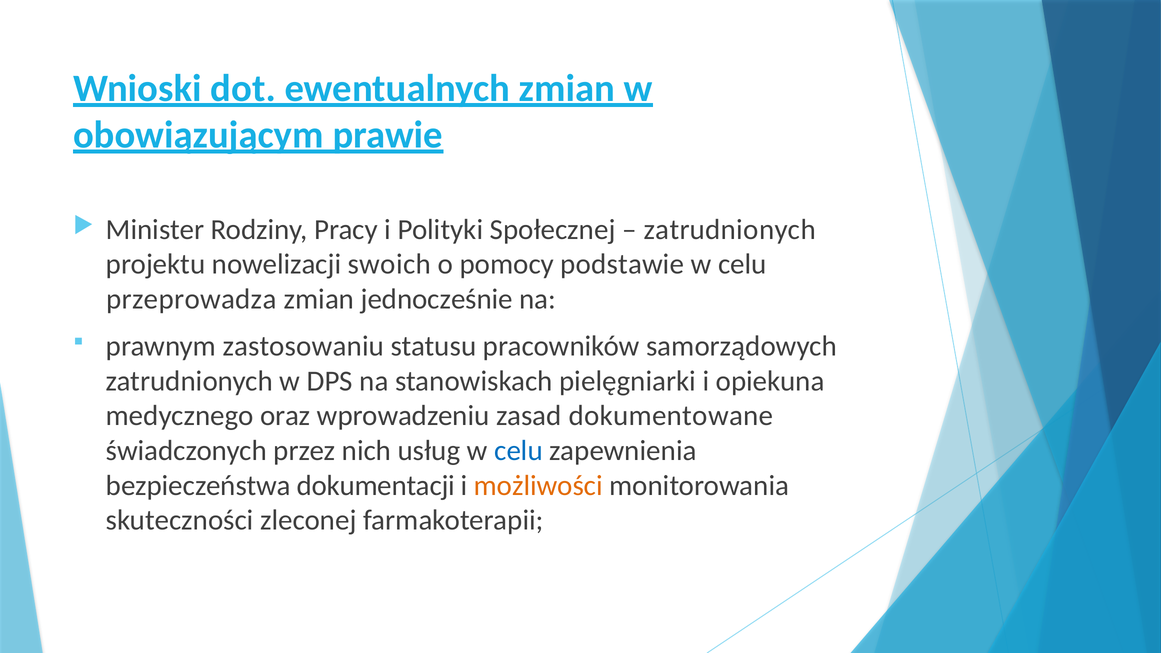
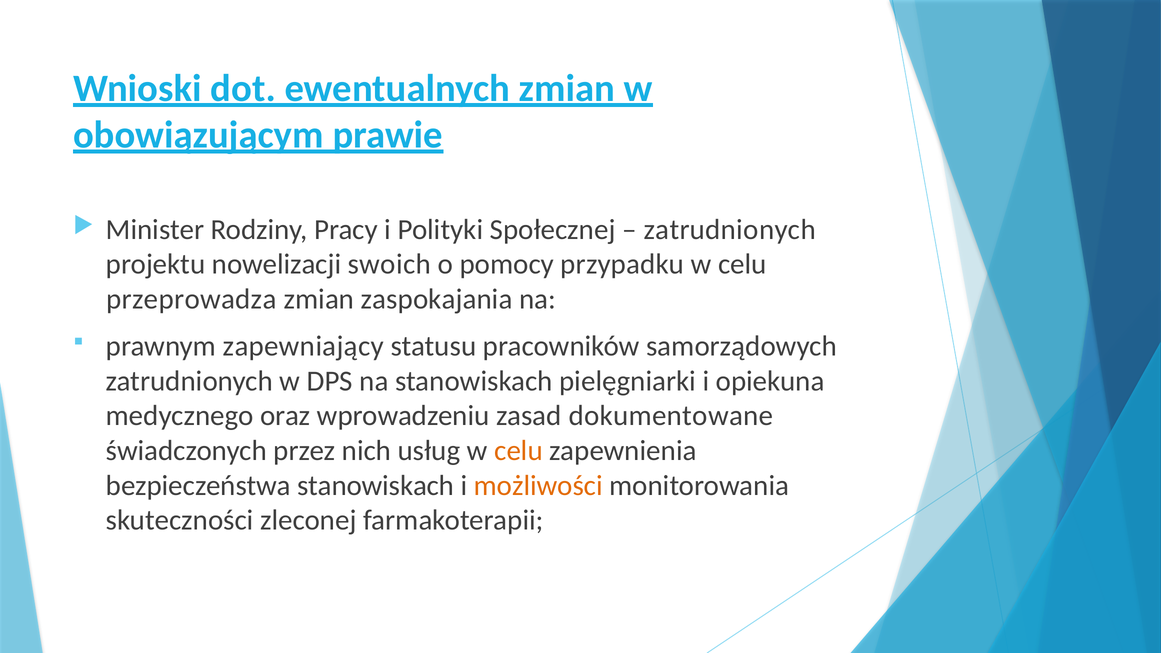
podstawie: podstawie -> przypadku
jednocześnie: jednocześnie -> zaspokajania
zastosowaniu: zastosowaniu -> zapewniający
celu at (519, 451) colour: blue -> orange
bezpieczeństwa dokumentacji: dokumentacji -> stanowiskach
